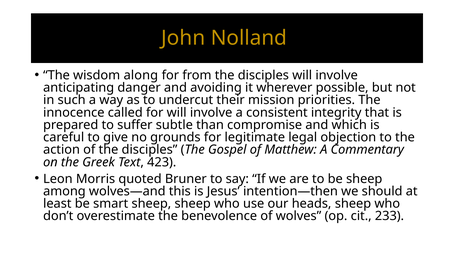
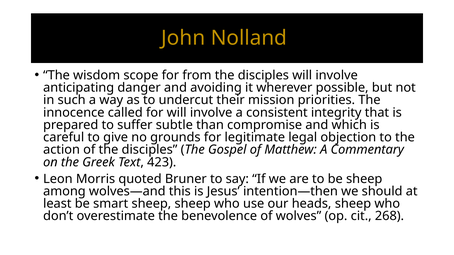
along: along -> scope
233: 233 -> 268
